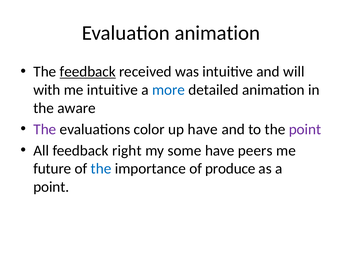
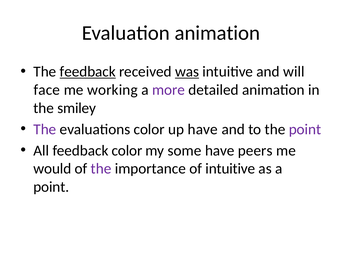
was underline: none -> present
with: with -> face
me intuitive: intuitive -> working
more colour: blue -> purple
aware: aware -> smiley
feedback right: right -> color
future: future -> would
the at (101, 169) colour: blue -> purple
of produce: produce -> intuitive
